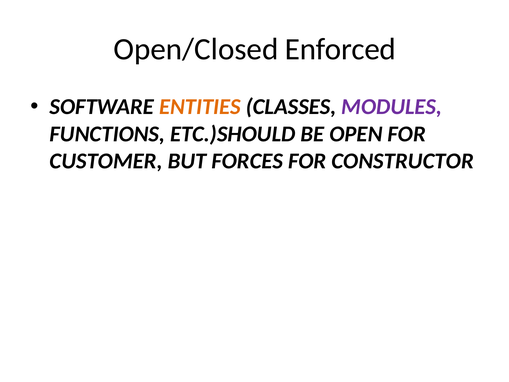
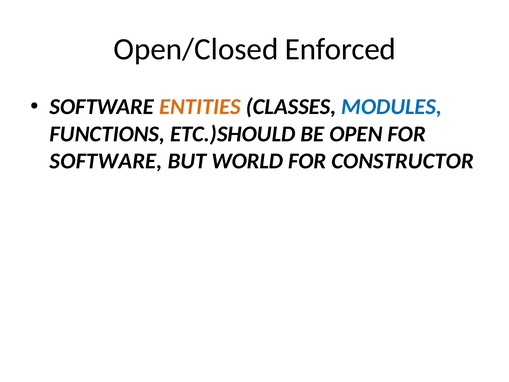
MODULES colour: purple -> blue
CUSTOMER at (106, 161): CUSTOMER -> SOFTWARE
FORCES: FORCES -> WORLD
